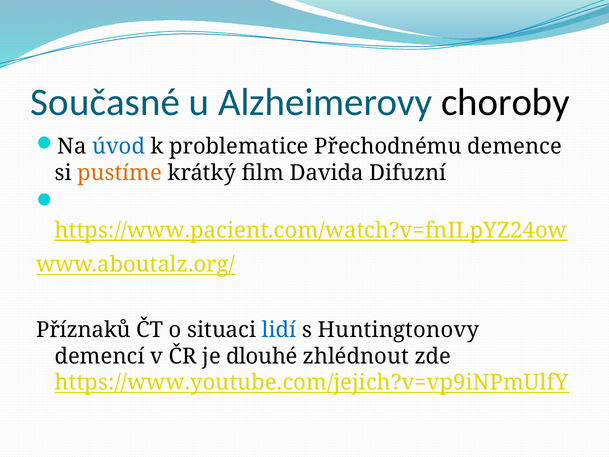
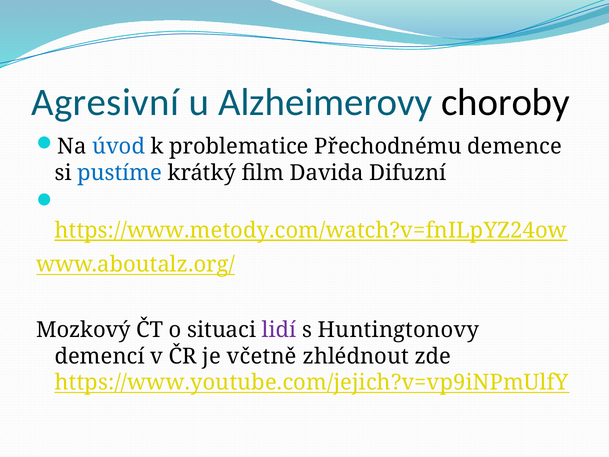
Současné: Současné -> Agresivní
pustíme colour: orange -> blue
https://www.pacient.com/watch?v=fnILpYZ24ow: https://www.pacient.com/watch?v=fnILpYZ24ow -> https://www.metody.com/watch?v=fnILpYZ24ow
Příznaků: Příznaků -> Mozkový
lidí colour: blue -> purple
dlouhé: dlouhé -> včetně
